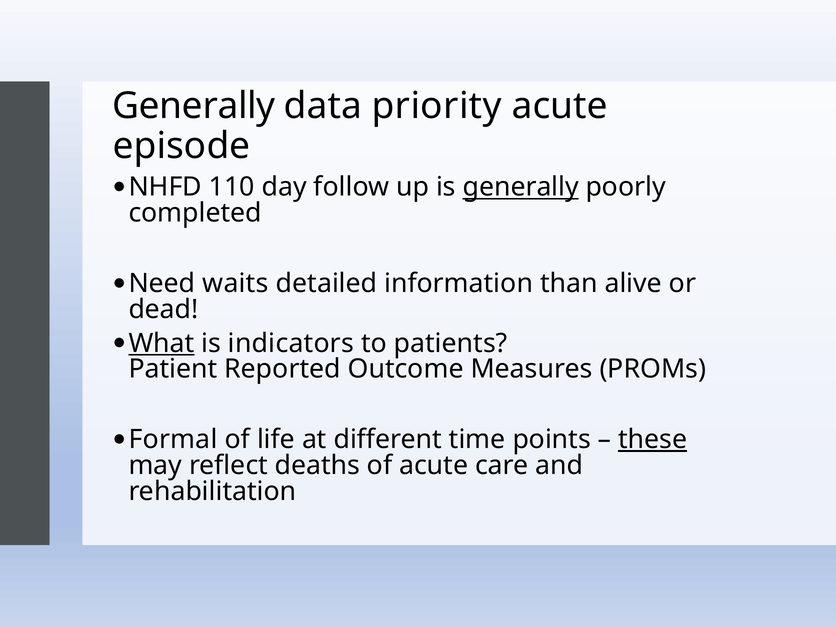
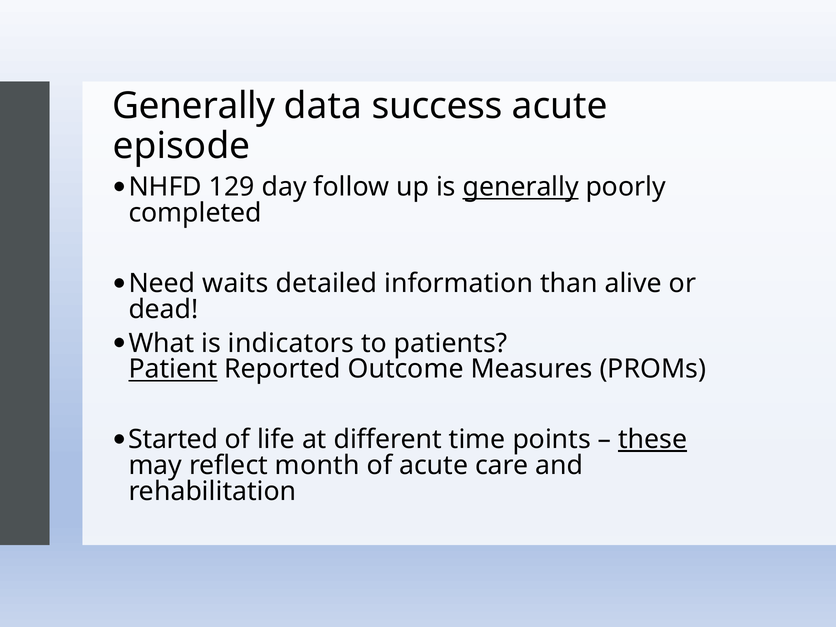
priority: priority -> success
110: 110 -> 129
What underline: present -> none
Patient underline: none -> present
Formal: Formal -> Started
deaths: deaths -> month
